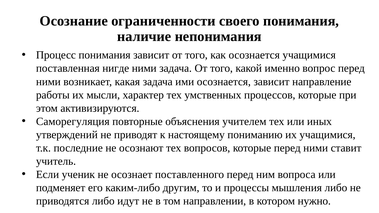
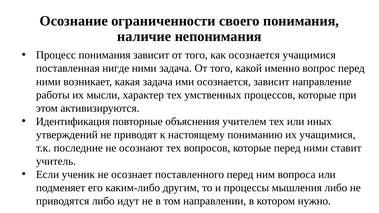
Саморегуляция: Саморегуляция -> Идентификация
